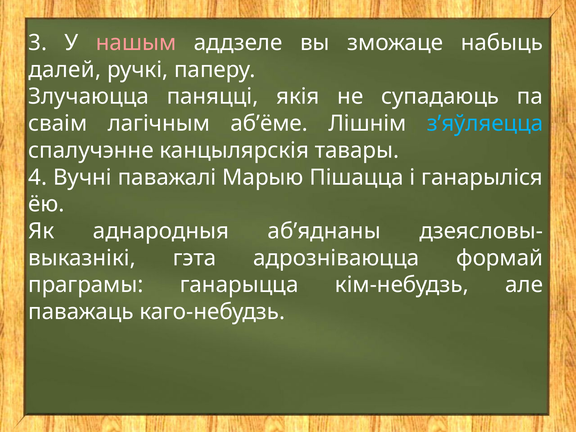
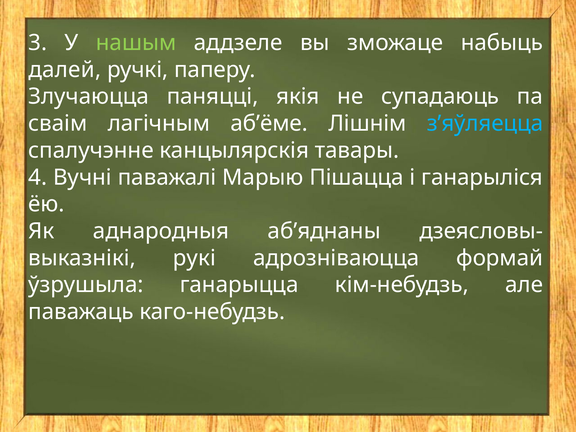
нашым colour: pink -> light green
гэта: гэта -> рукі
праграмы: праграмы -> ўзрушыла
